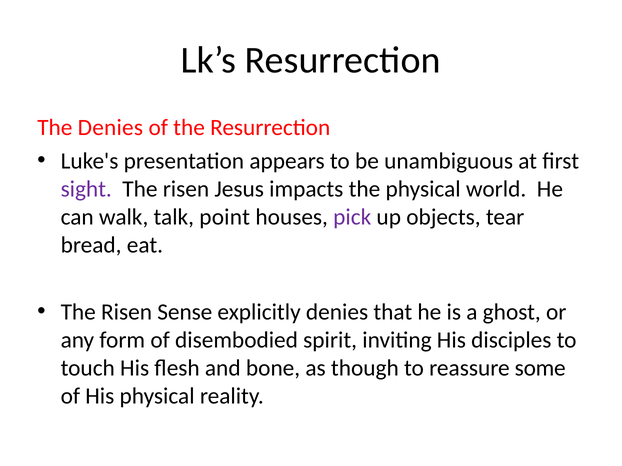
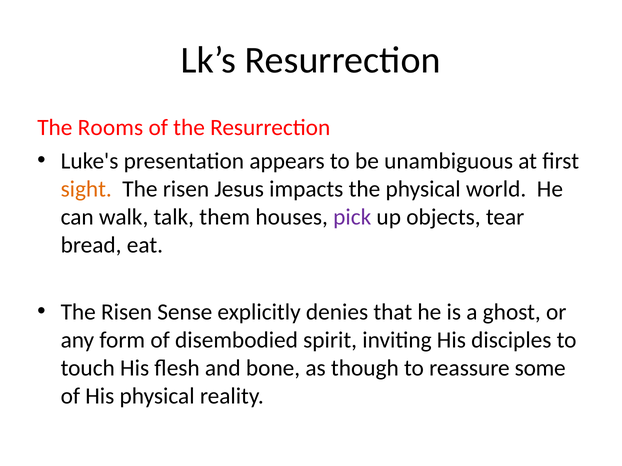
The Denies: Denies -> Rooms
sight colour: purple -> orange
point: point -> them
